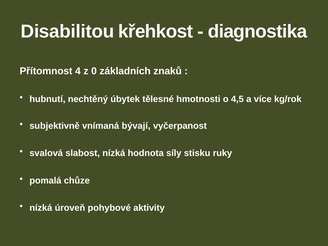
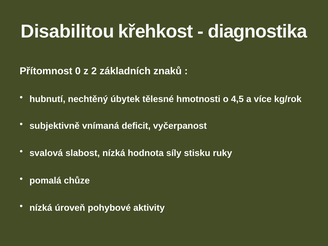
4: 4 -> 0
0: 0 -> 2
bývají: bývají -> deficit
